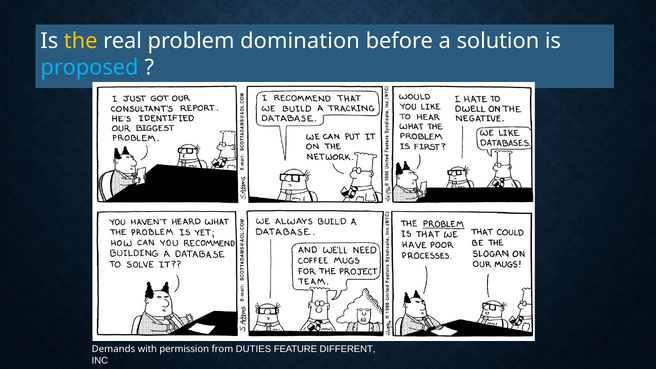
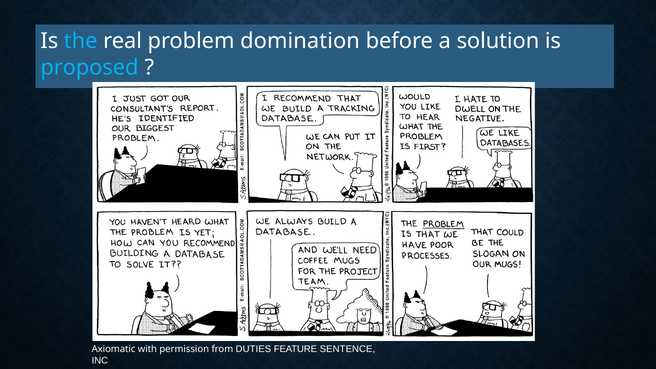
the colour: yellow -> light blue
Demands: Demands -> Axiomatic
DIFFERENT: DIFFERENT -> SENTENCE
